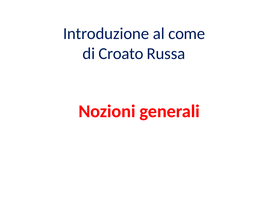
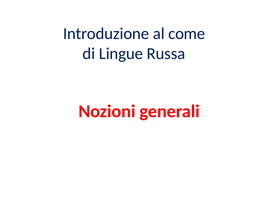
Croato: Croato -> Lingue
